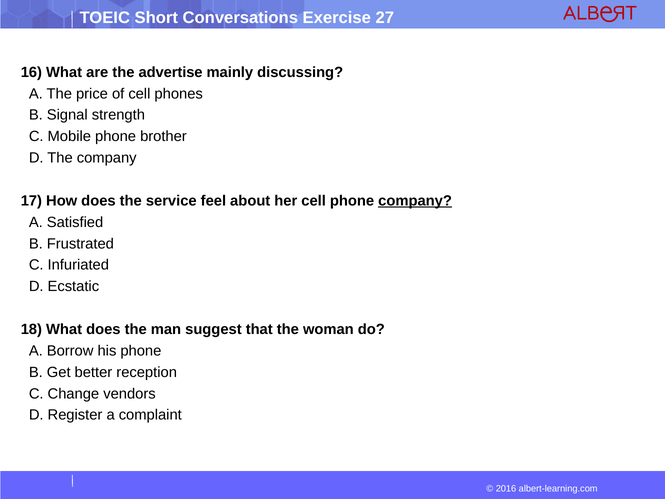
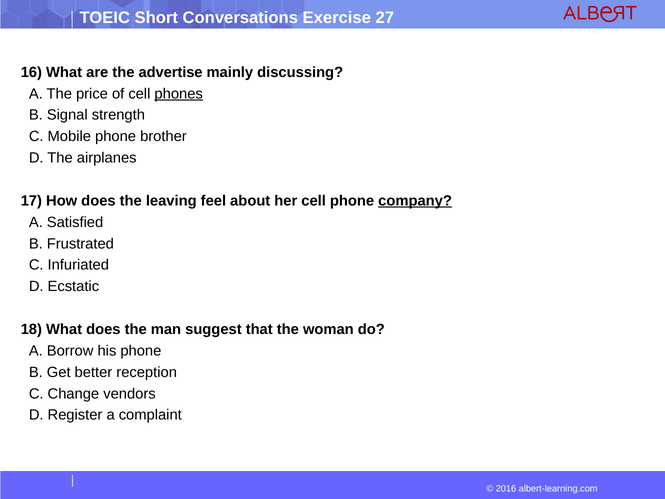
phones underline: none -> present
The company: company -> airplanes
service: service -> leaving
